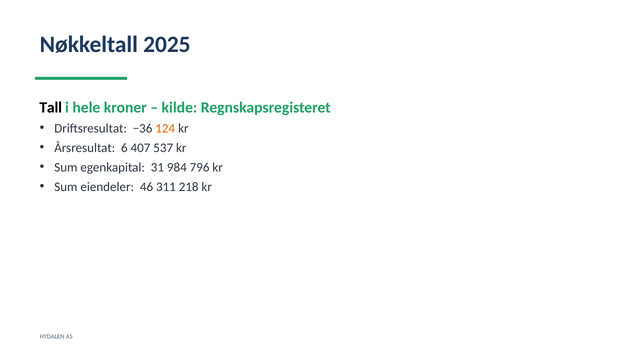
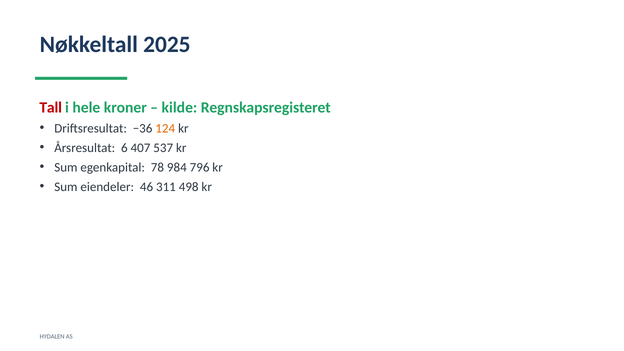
Tall colour: black -> red
31: 31 -> 78
218: 218 -> 498
